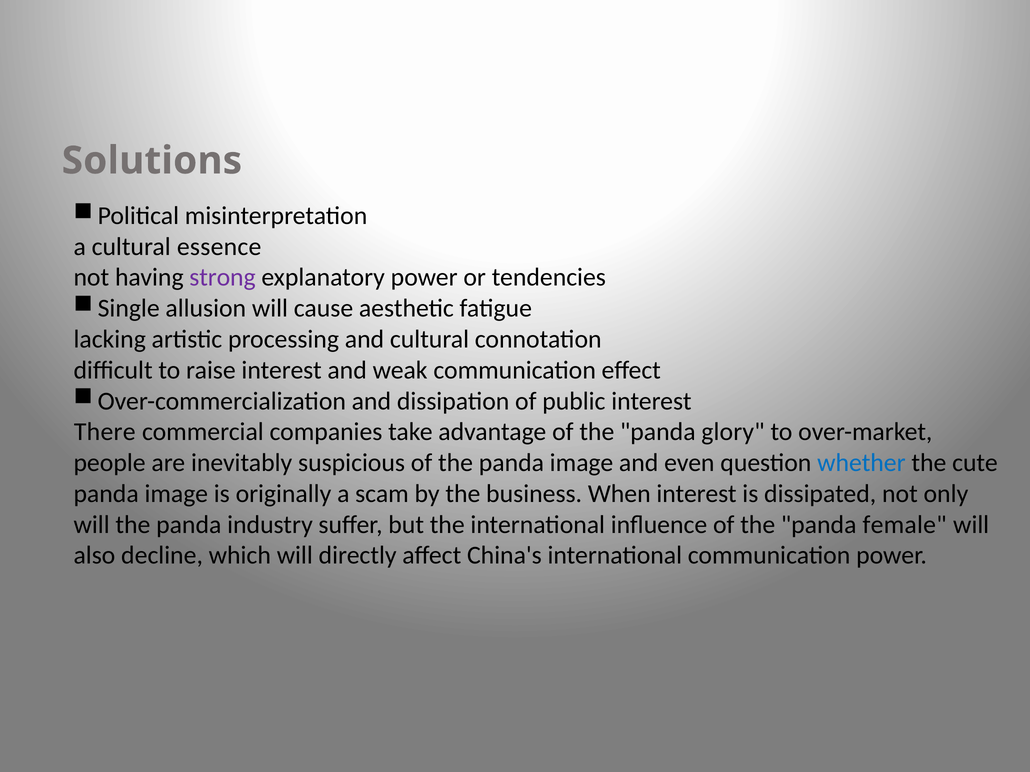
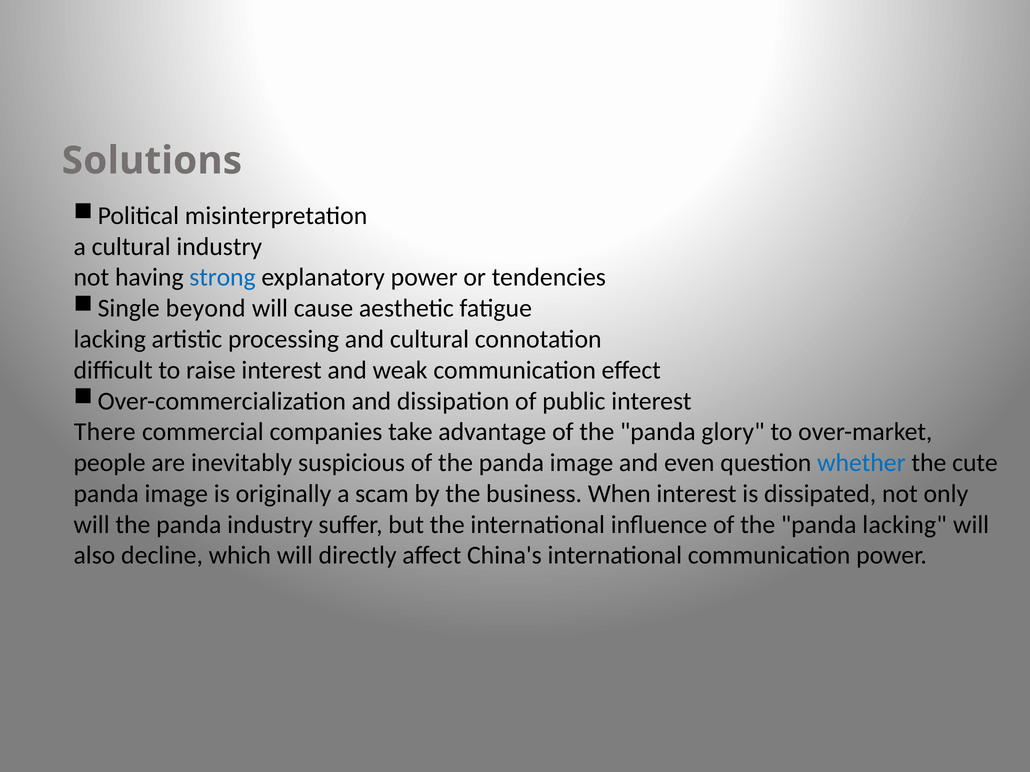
cultural essence: essence -> industry
strong colour: purple -> blue
allusion: allusion -> beyond
panda female: female -> lacking
